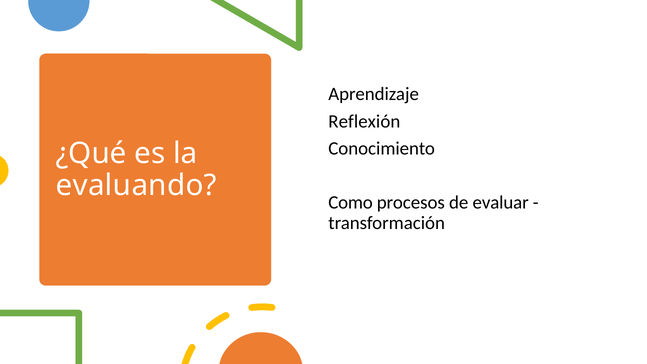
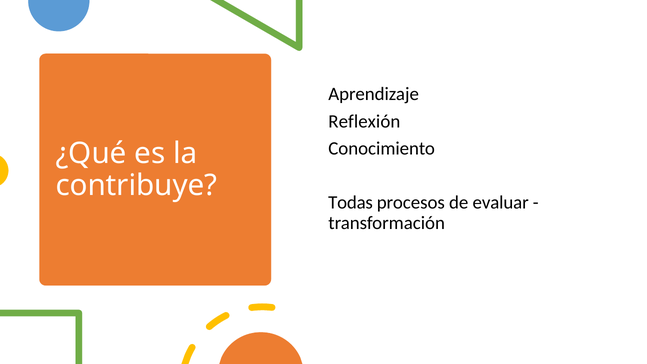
evaluando: evaluando -> contribuye
Como: Como -> Todas
